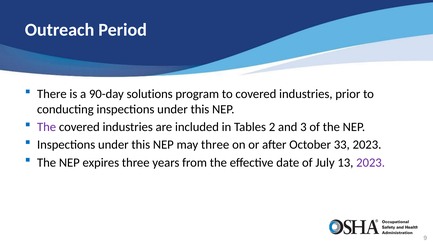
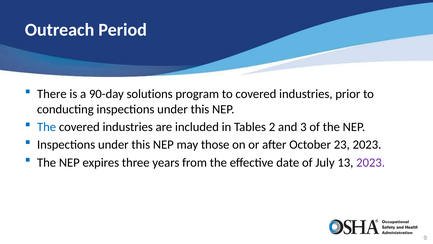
The at (47, 127) colour: purple -> blue
may three: three -> those
33: 33 -> 23
